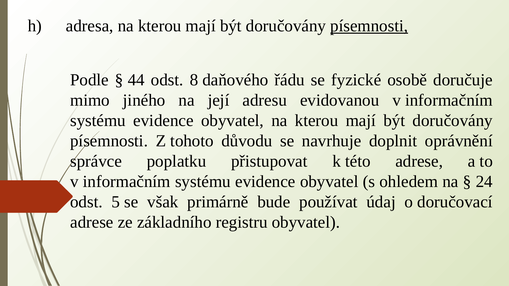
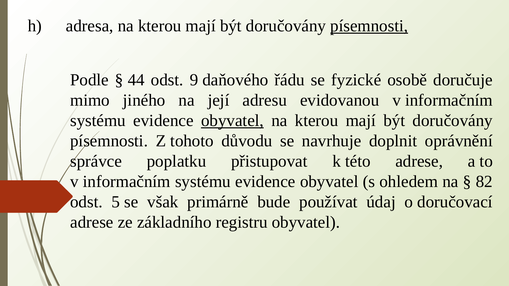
8: 8 -> 9
obyvatel at (232, 121) underline: none -> present
24: 24 -> 82
